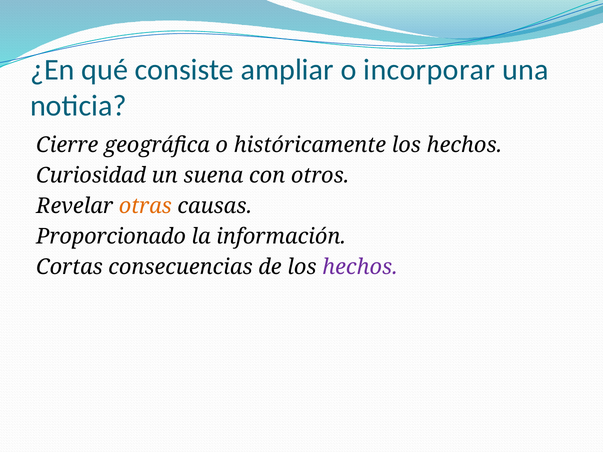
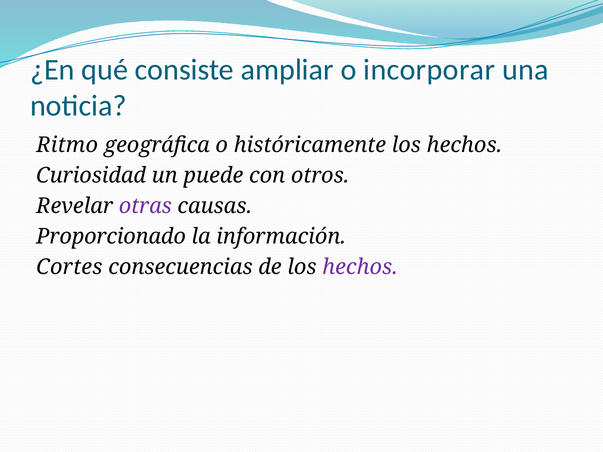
Cierre: Cierre -> Ritmo
suena: suena -> puede
otras colour: orange -> purple
Cortas: Cortas -> Cortes
